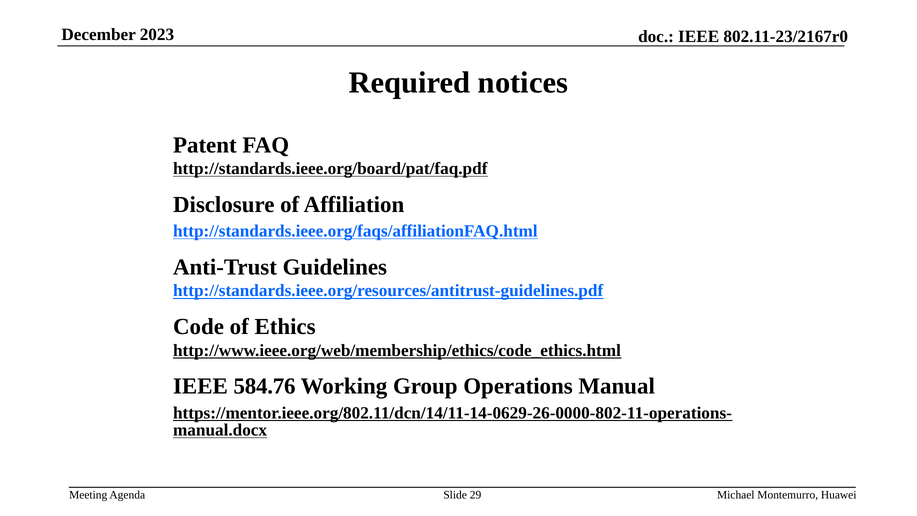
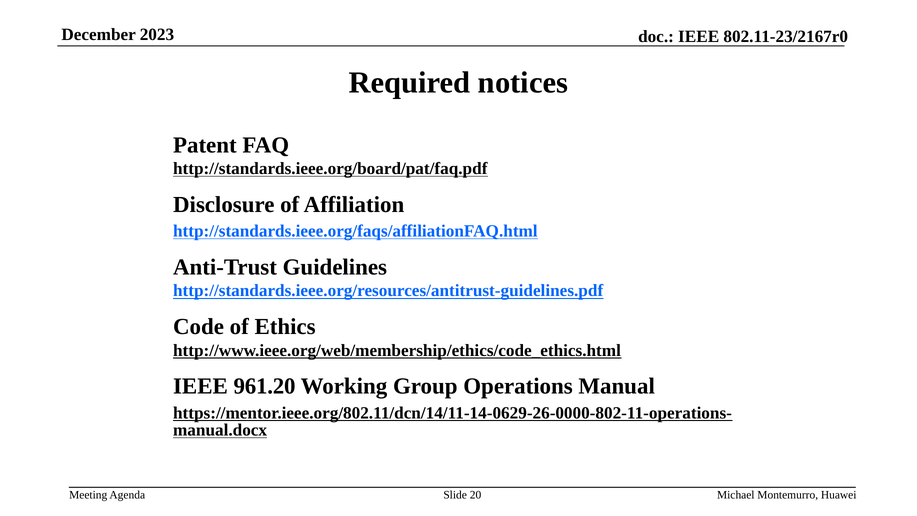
584.76: 584.76 -> 961.20
29: 29 -> 20
